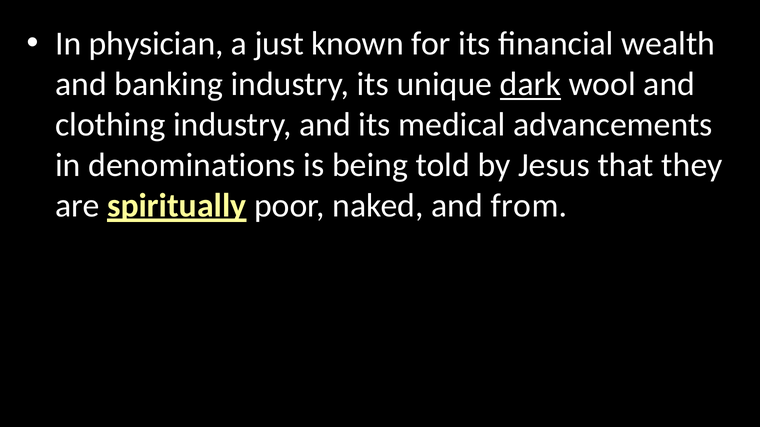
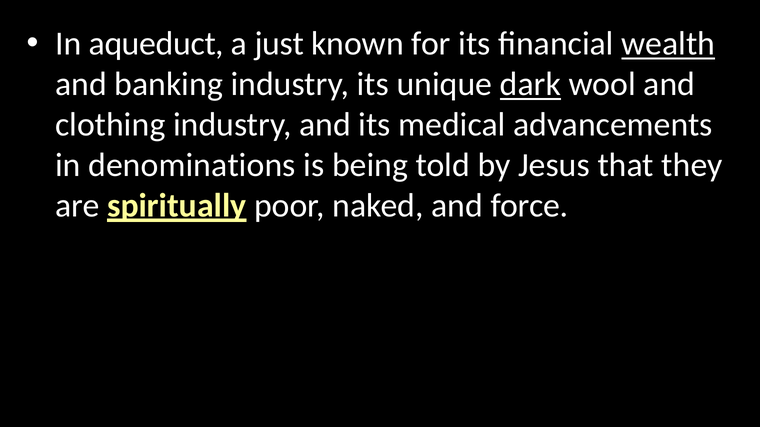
physician: physician -> aqueduct
wealth underline: none -> present
from: from -> force
